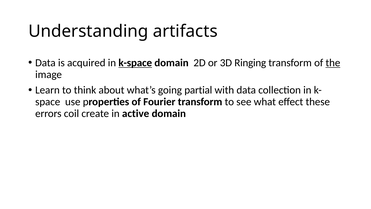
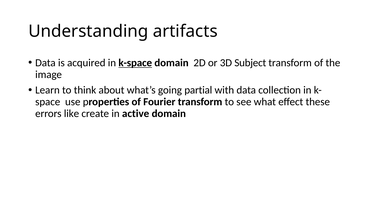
Ringing: Ringing -> Subject
the underline: present -> none
coil: coil -> like
